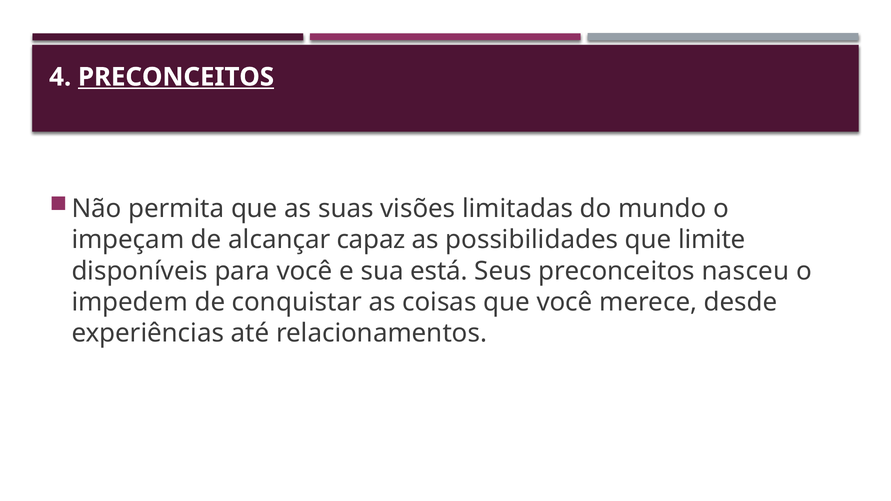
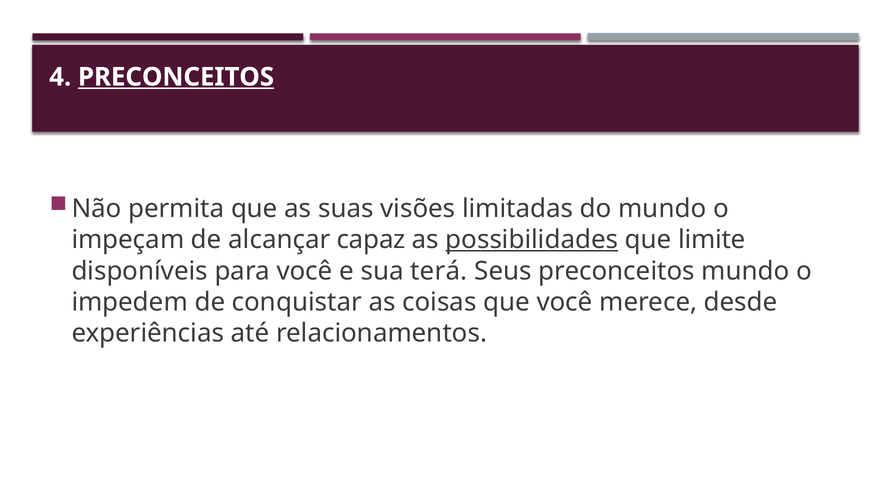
possibilidades underline: none -> present
está: está -> terá
preconceitos nasceu: nasceu -> mundo
